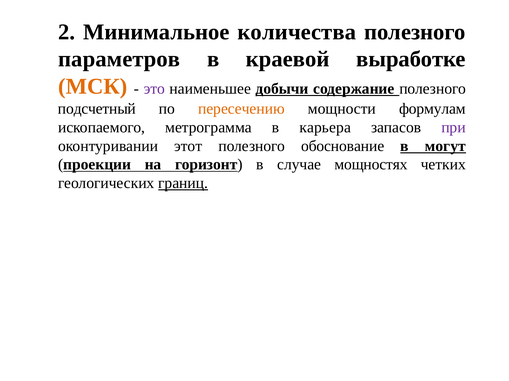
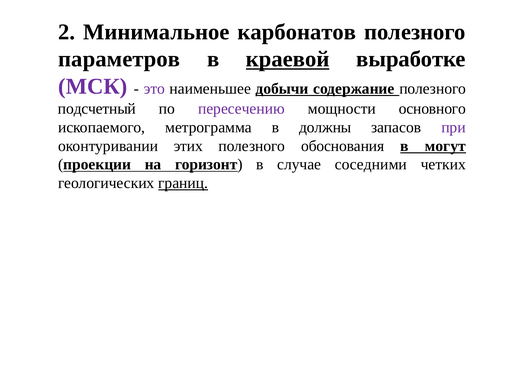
количества: количества -> карбонатов
краевой underline: none -> present
МСК colour: orange -> purple
пересечению colour: orange -> purple
формулам: формулам -> основного
карьера: карьера -> должны
этот: этот -> этих
обоснование: обоснование -> обоснования
мощностях: мощностях -> соседними
